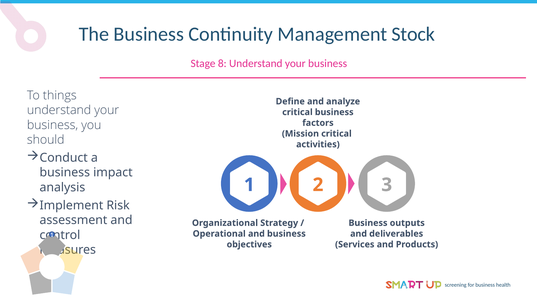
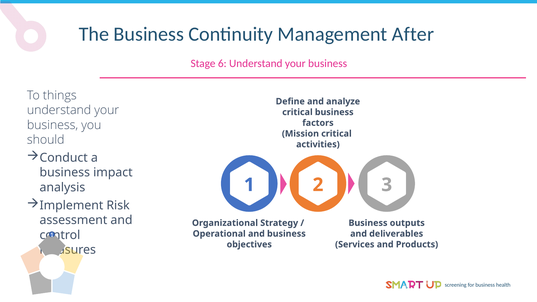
Stock: Stock -> After
8: 8 -> 6
